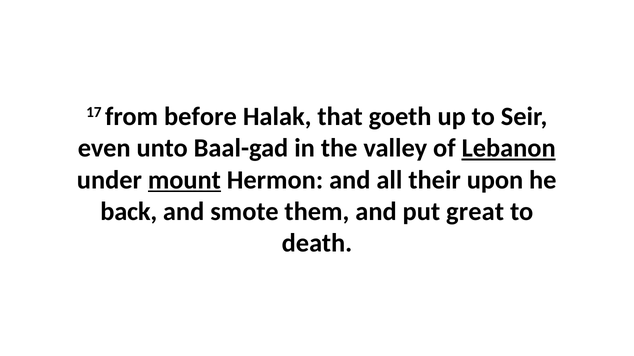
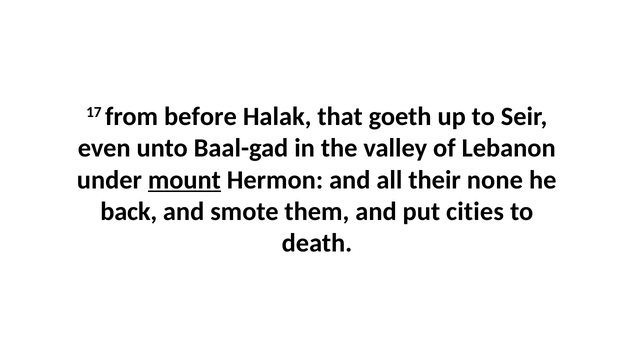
Lebanon underline: present -> none
upon: upon -> none
great: great -> cities
